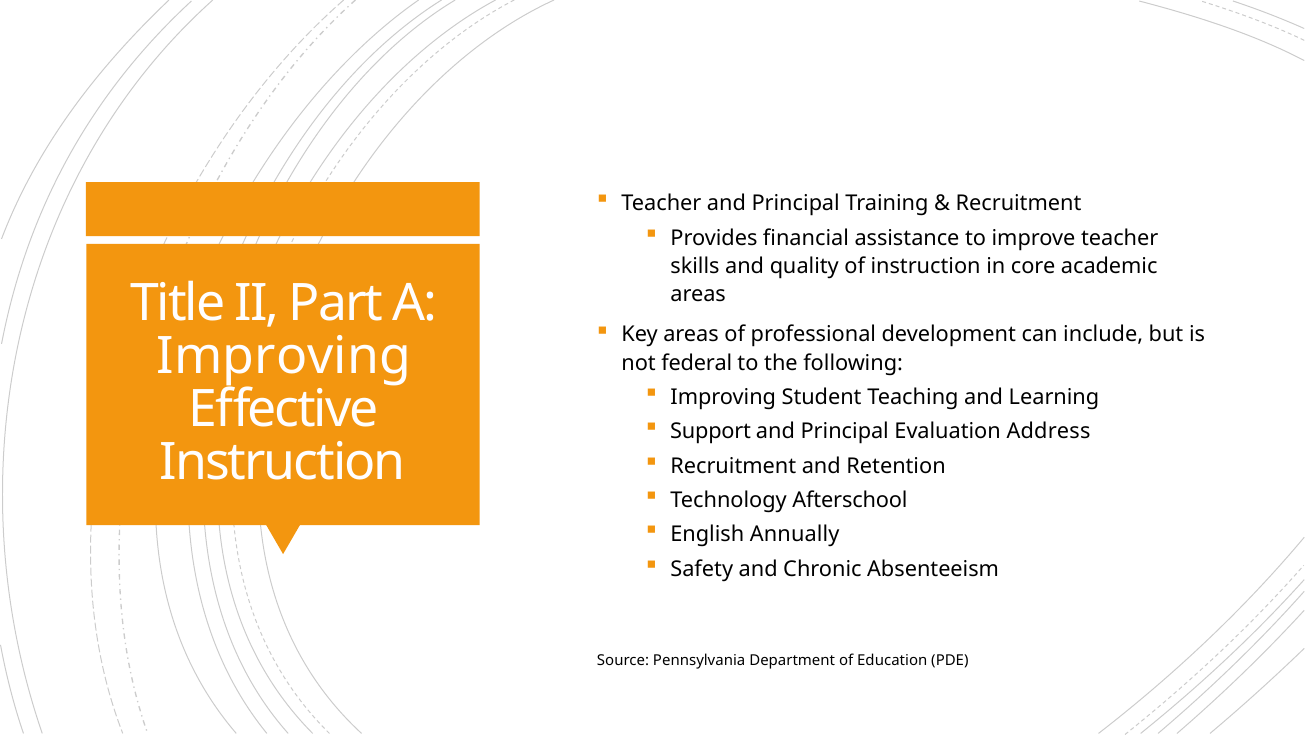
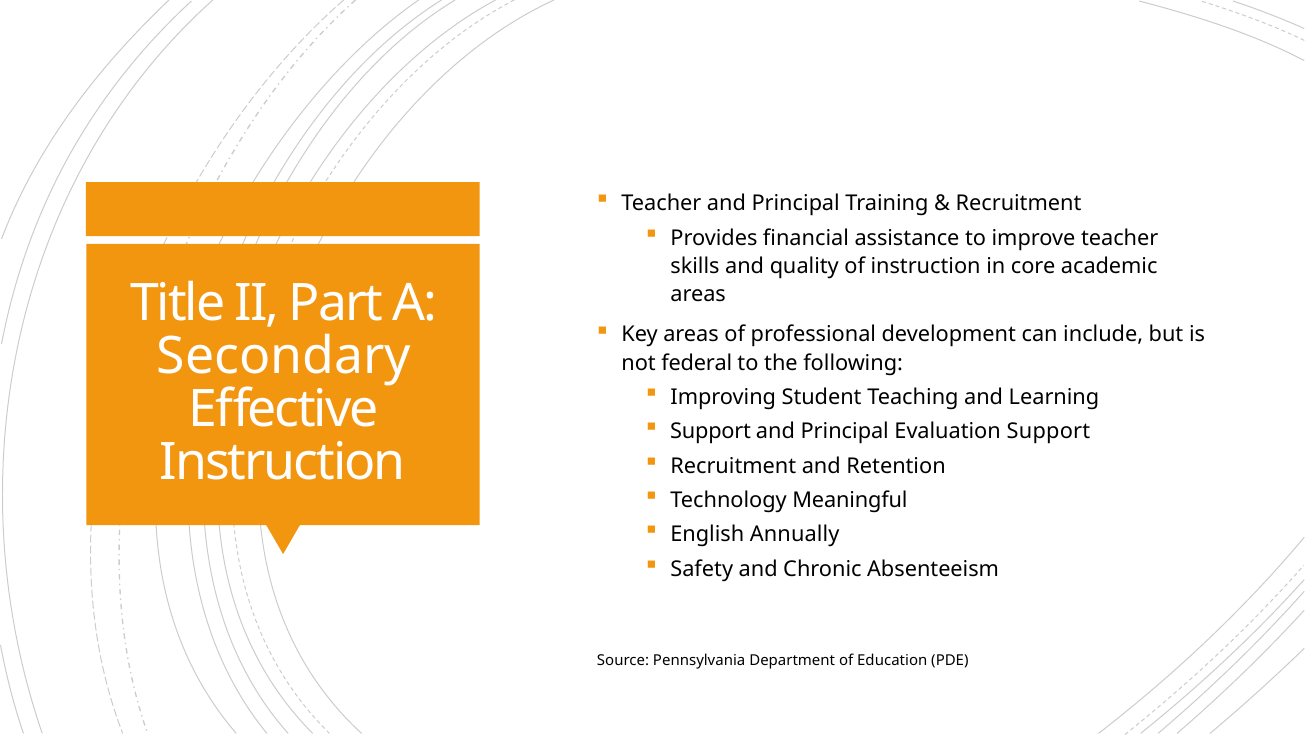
Improving at (284, 357): Improving -> Secondary
Evaluation Address: Address -> Support
Afterschool: Afterschool -> Meaningful
